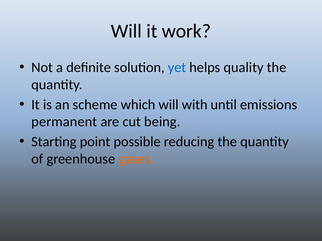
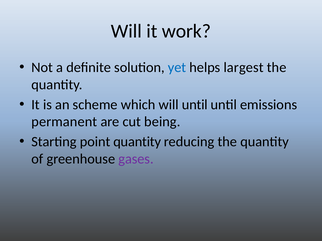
quality: quality -> largest
will with: with -> until
point possible: possible -> quantity
gases colour: orange -> purple
